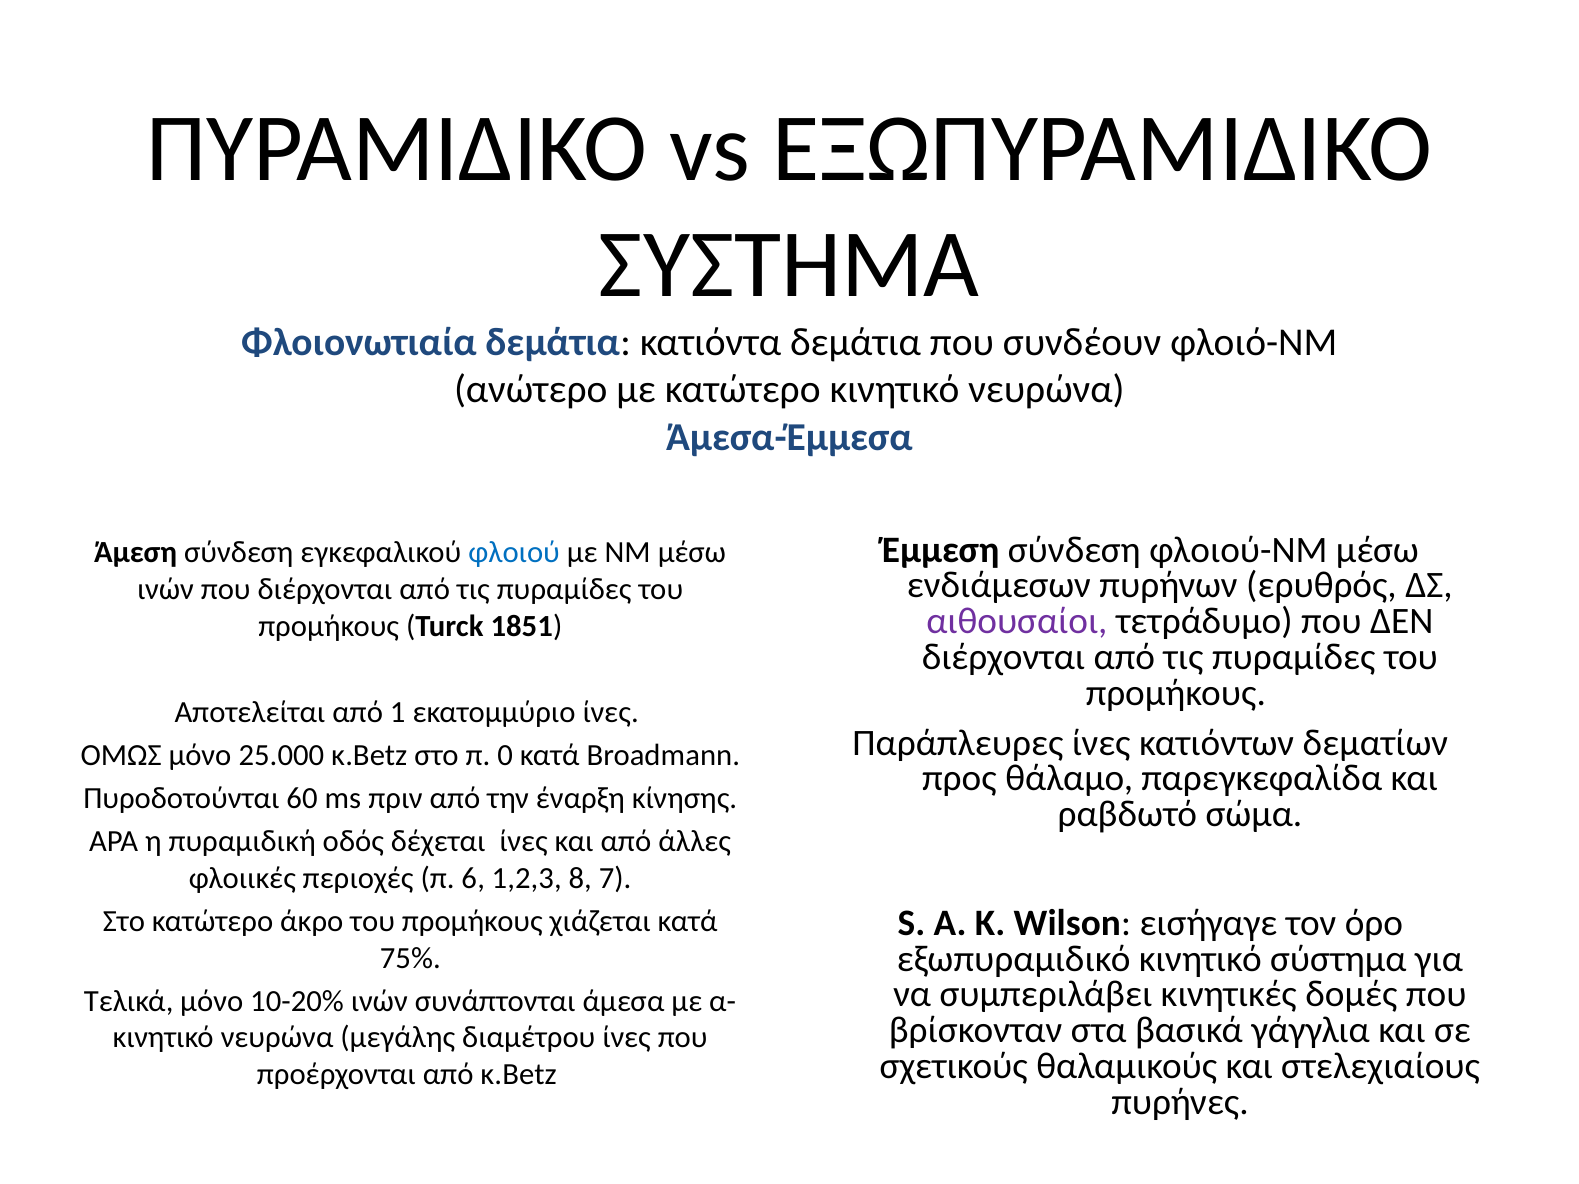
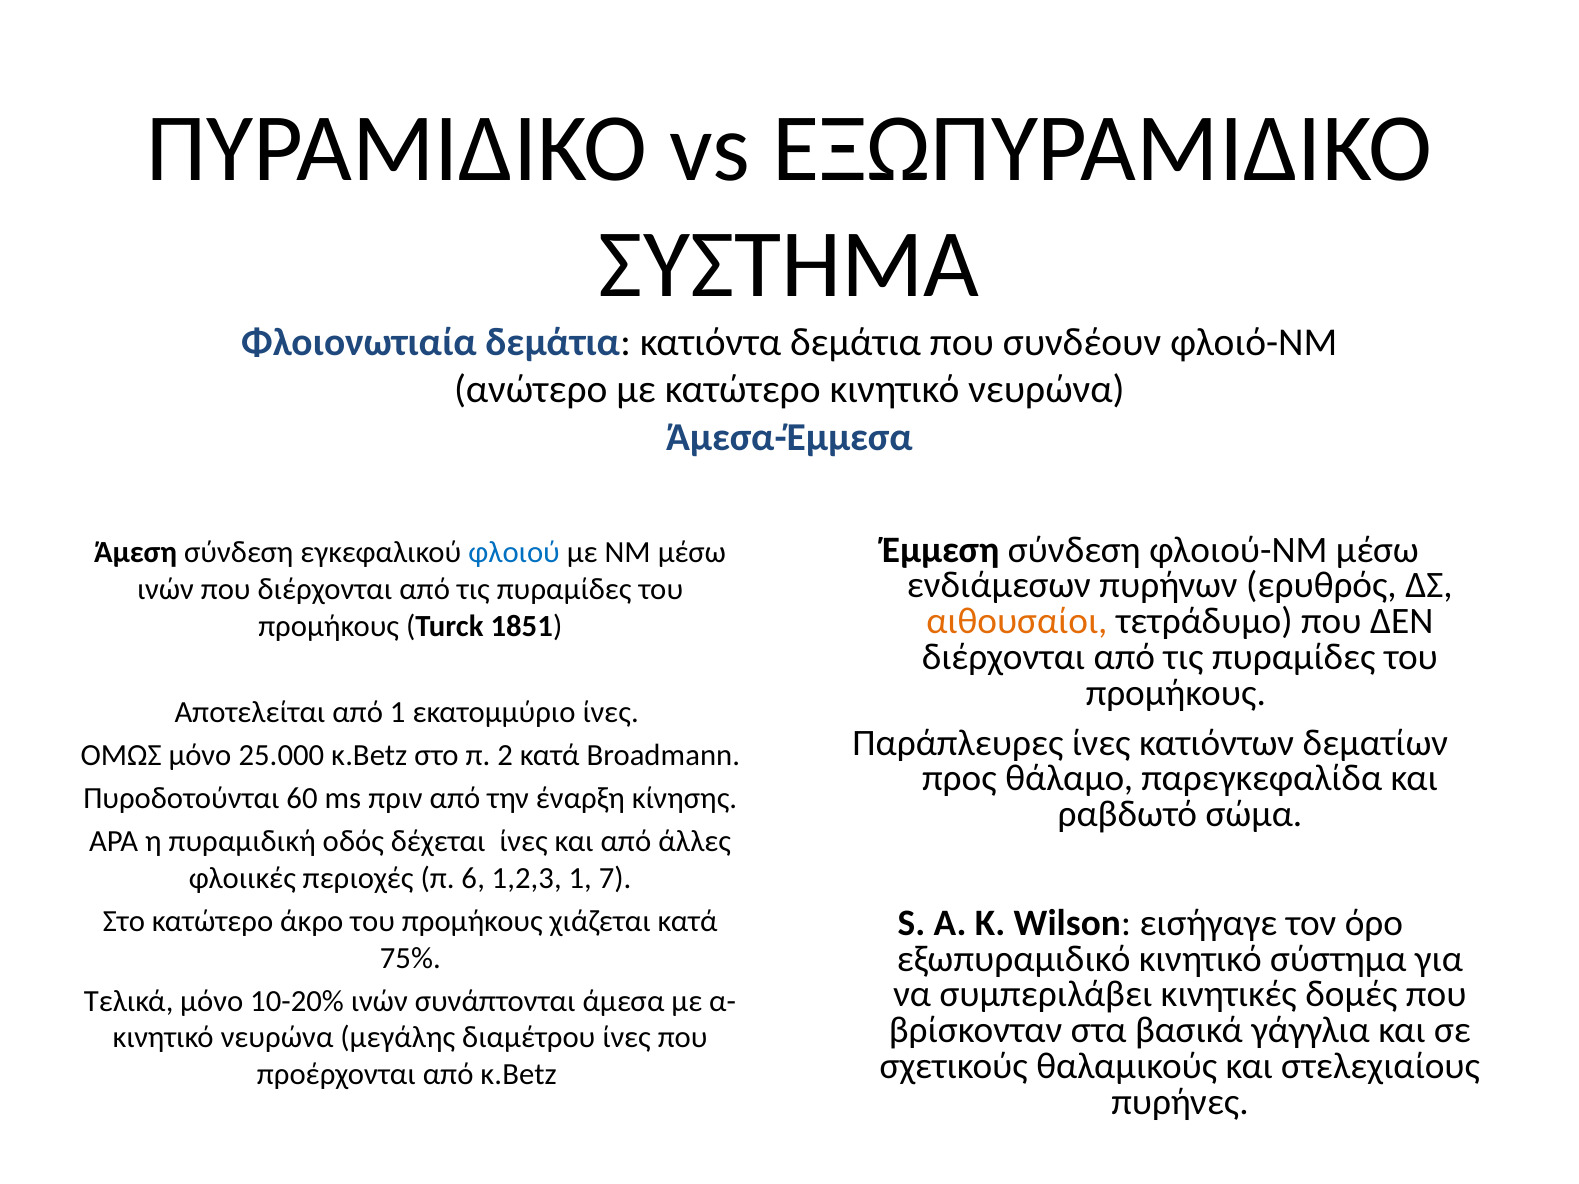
αιθουσαίοι colour: purple -> orange
0: 0 -> 2
1,2,3 8: 8 -> 1
